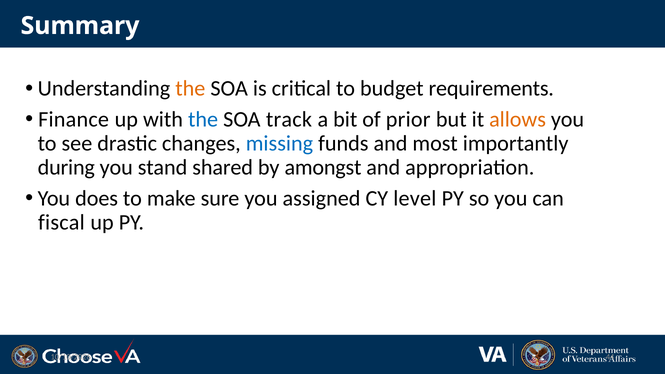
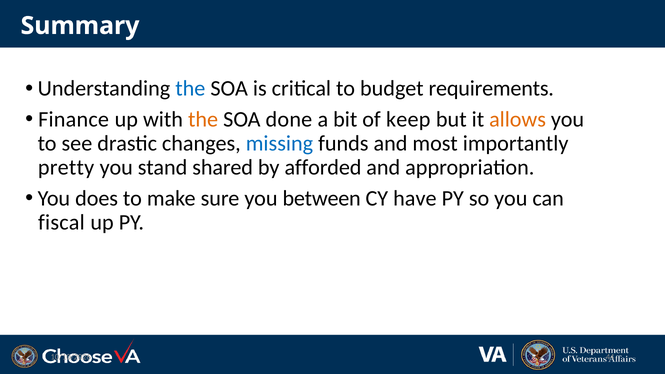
the at (190, 89) colour: orange -> blue
the at (203, 119) colour: blue -> orange
track: track -> done
prior: prior -> keep
during: during -> pretty
amongst: amongst -> afforded
assigned: assigned -> between
level: level -> have
